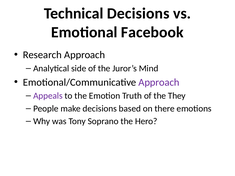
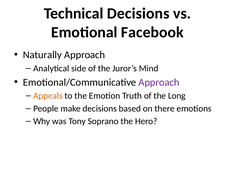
Research: Research -> Naturally
Appeals colour: purple -> orange
They: They -> Long
